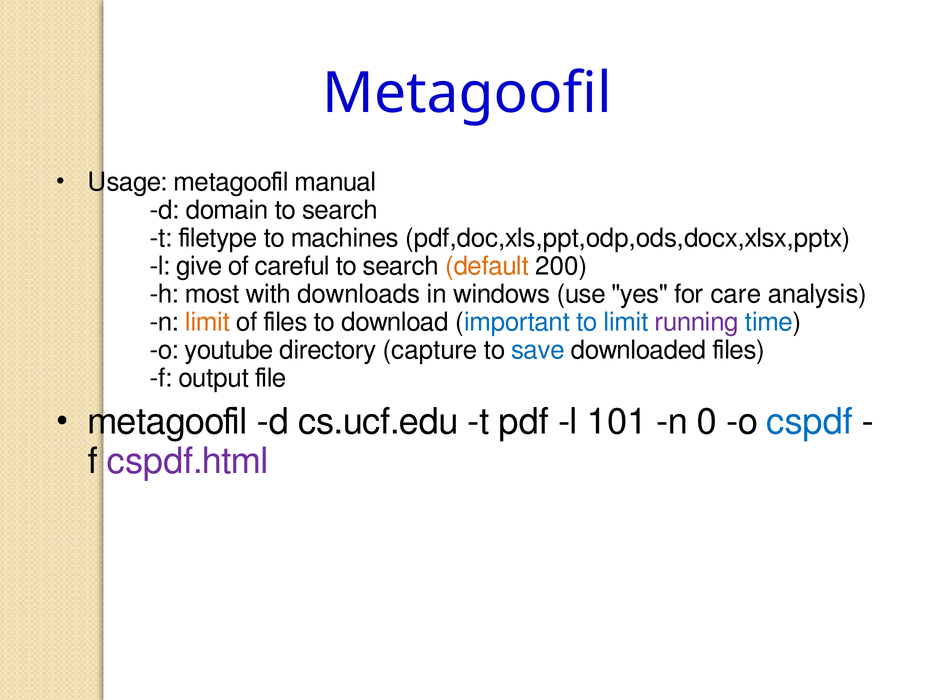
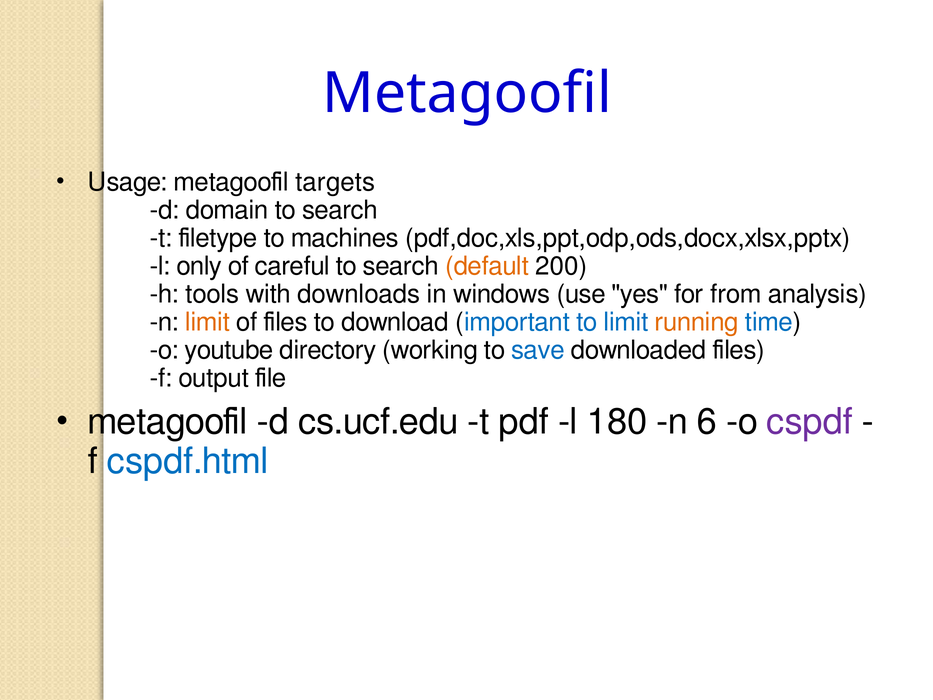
manual: manual -> targets
give: give -> only
most: most -> tools
care: care -> from
running colour: purple -> orange
capture: capture -> working
101: 101 -> 180
0: 0 -> 6
cspdf colour: blue -> purple
cspdf.html colour: purple -> blue
